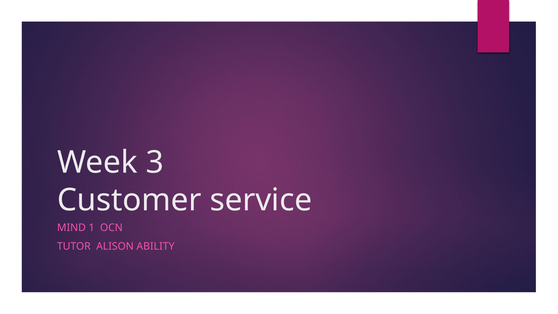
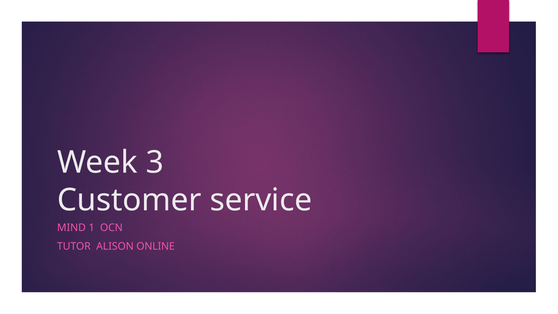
ABILITY: ABILITY -> ONLINE
